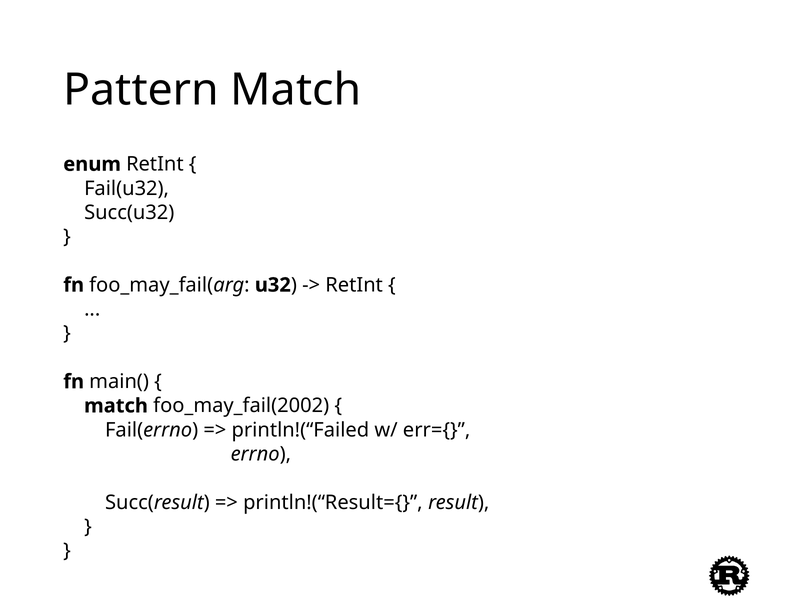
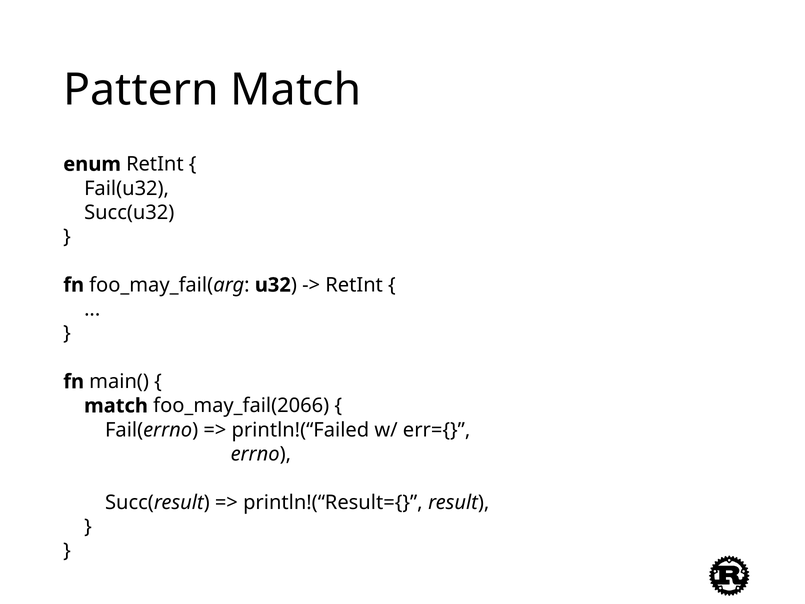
foo_may_fail(2002: foo_may_fail(2002 -> foo_may_fail(2066
